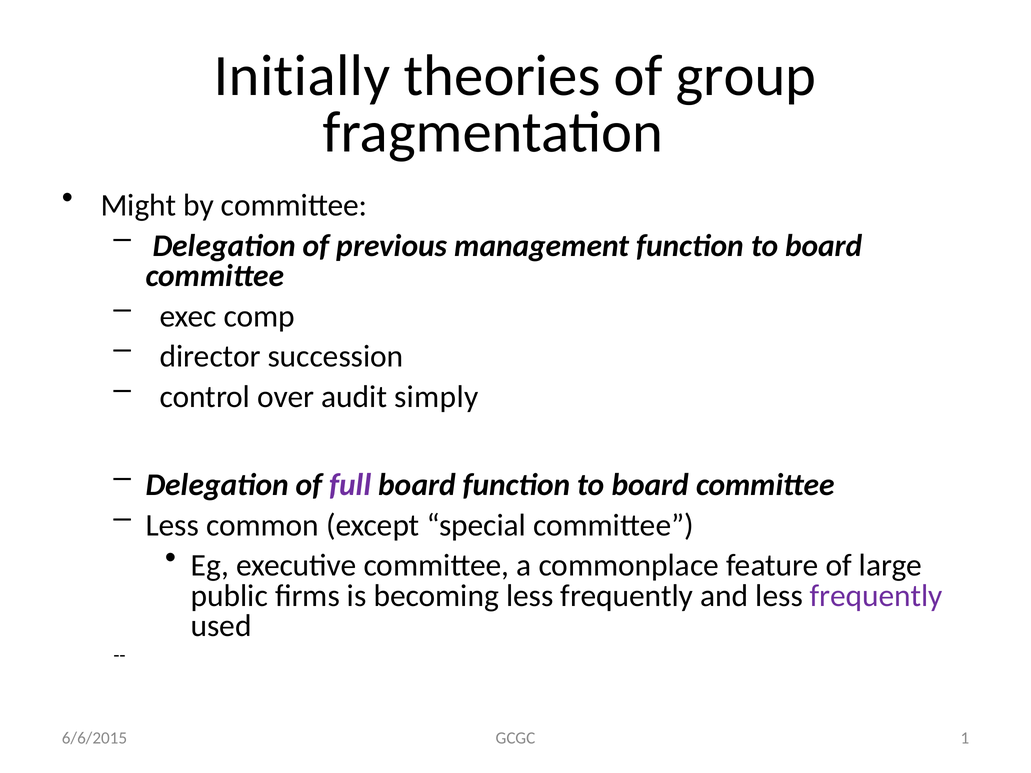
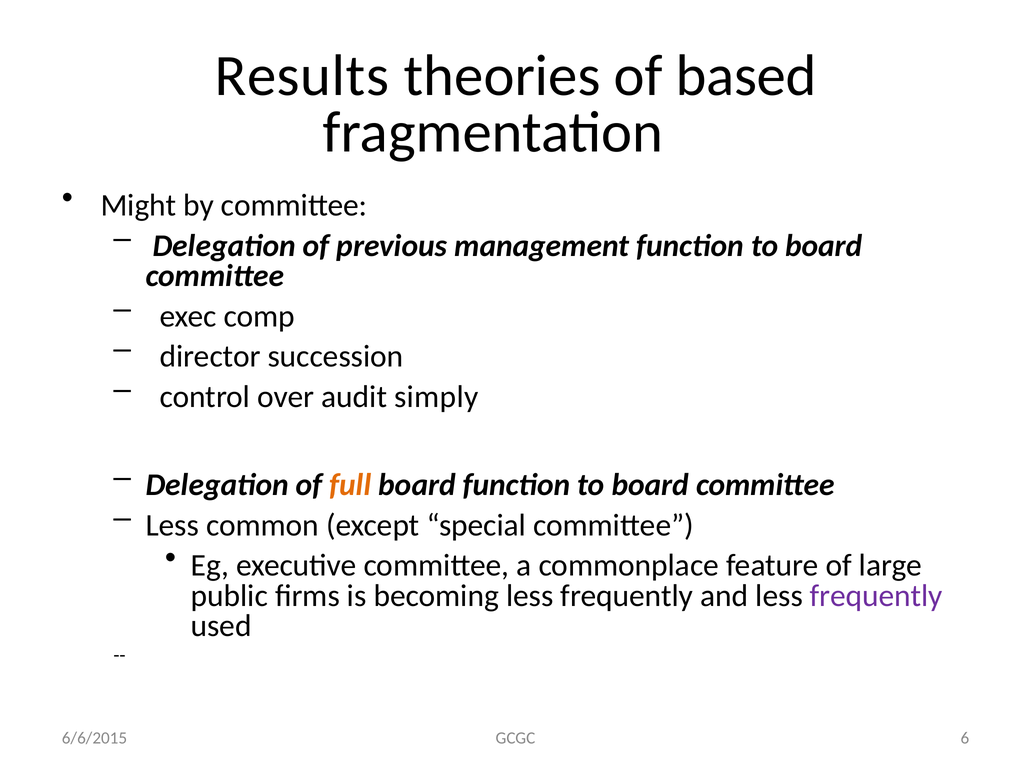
Initially: Initially -> Results
group: group -> based
full colour: purple -> orange
1: 1 -> 6
